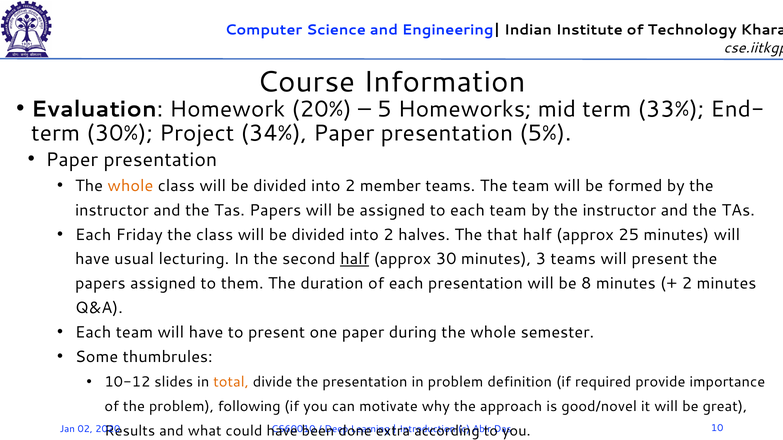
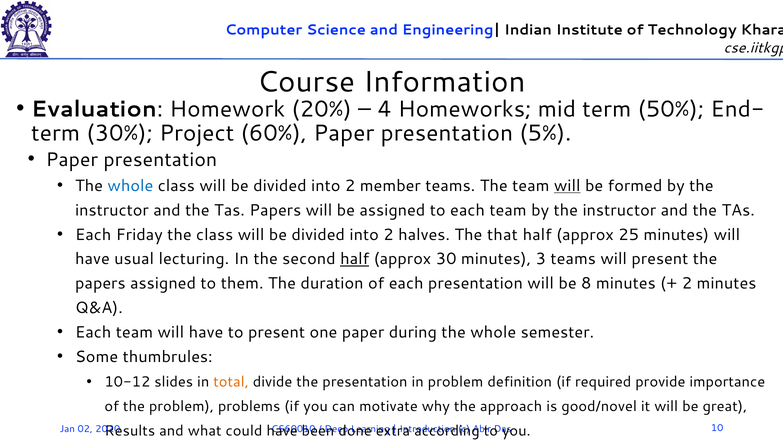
5: 5 -> 4
33%: 33% -> 50%
34%: 34% -> 60%
whole at (130, 186) colour: orange -> blue
will at (567, 186) underline: none -> present
following: following -> problems
